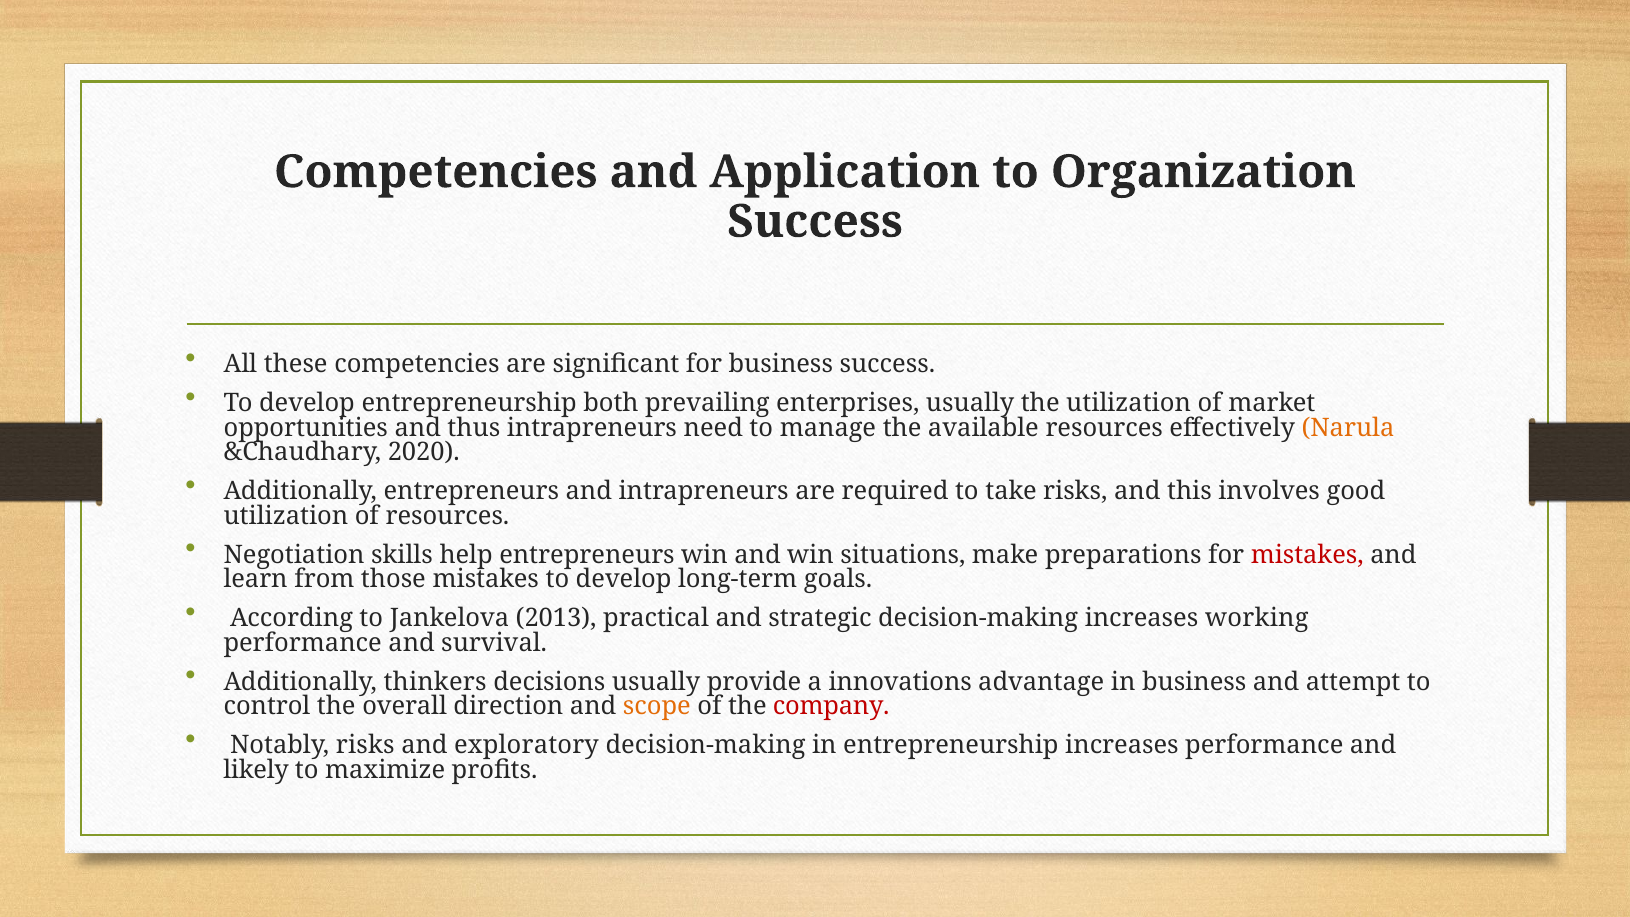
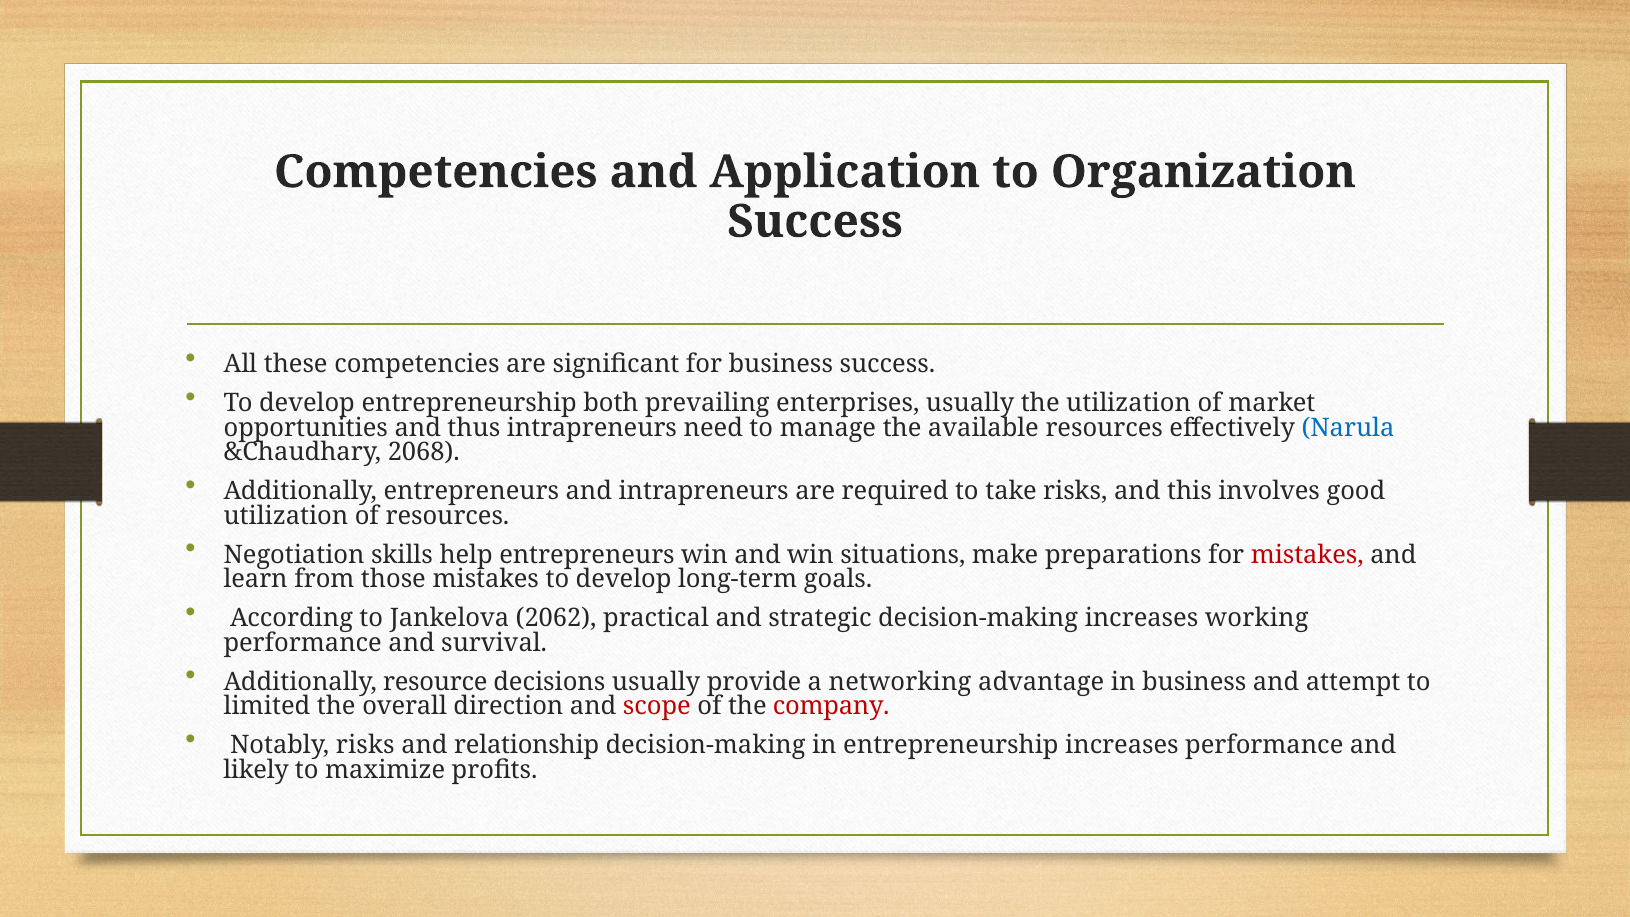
Narula colour: orange -> blue
2020: 2020 -> 2068
2013: 2013 -> 2062
thinkers: thinkers -> resource
innovations: innovations -> networking
control: control -> limited
scope colour: orange -> red
exploratory: exploratory -> relationship
